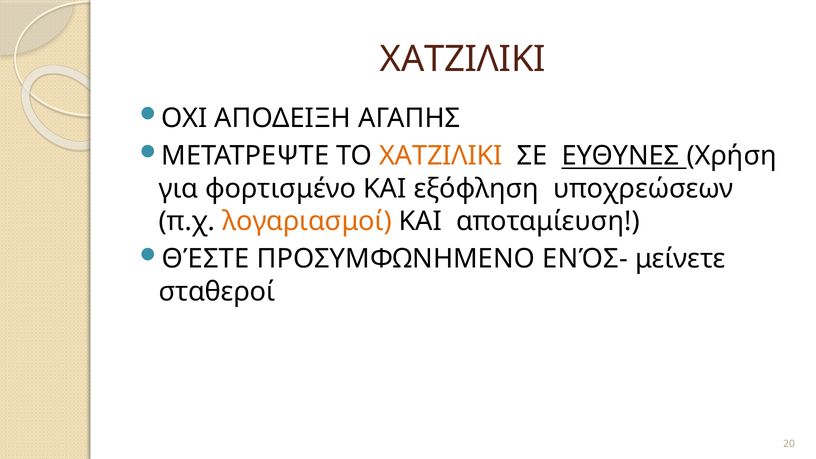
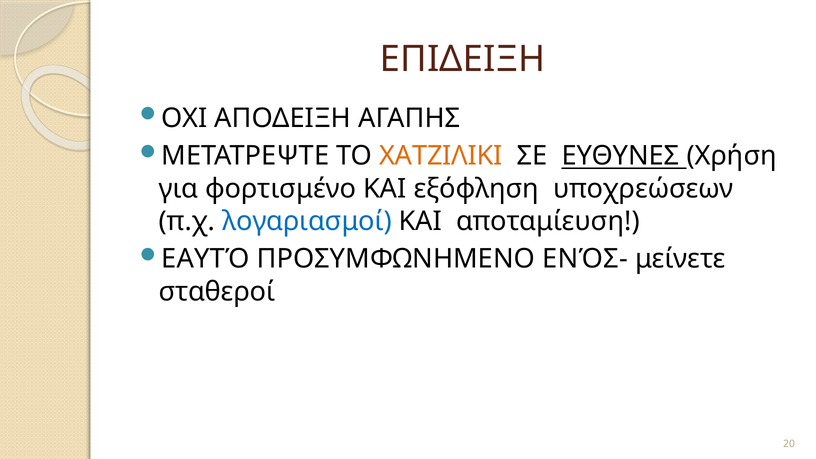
ΧΑΤΖΙΛΙΚΙ at (463, 59): ΧΑΤΖΙΛΙΚΙ -> ΕΠΙΔΕΙΞΗ
λογαριασμοί colour: orange -> blue
ΘΈΣΤΕ: ΘΈΣΤΕ -> ΕΑΥΤΌ
